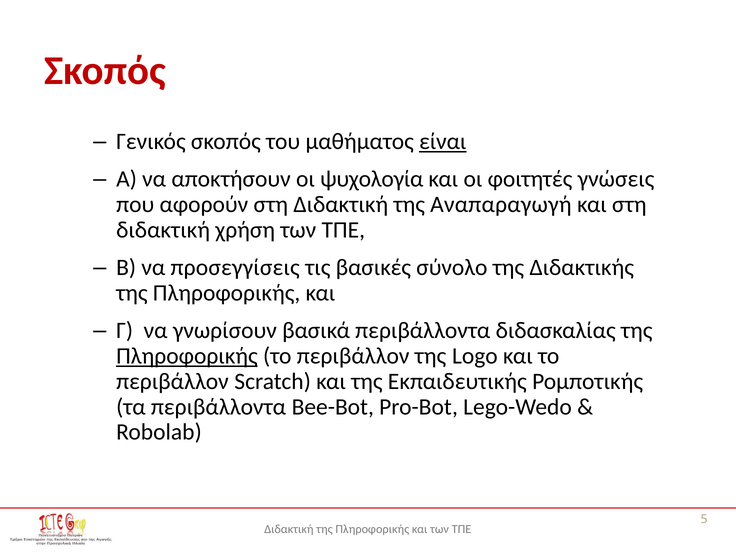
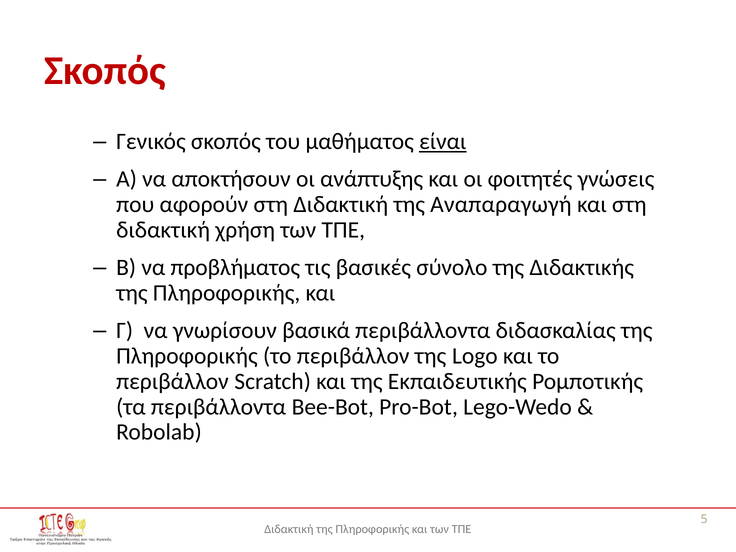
ψυχολογία: ψυχολογία -> ανάπτυξης
προσεγγίσεις: προσεγγίσεις -> προβλήματος
Πληροφορικής at (187, 356) underline: present -> none
